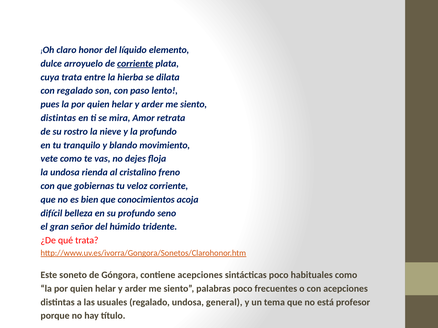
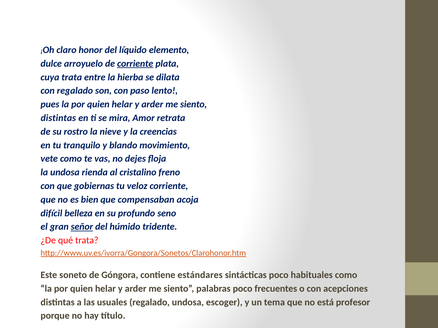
la profundo: profundo -> creencias
conocimientos: conocimientos -> compensaban
señor underline: none -> present
contiene acepciones: acepciones -> estándares
general: general -> escoger
